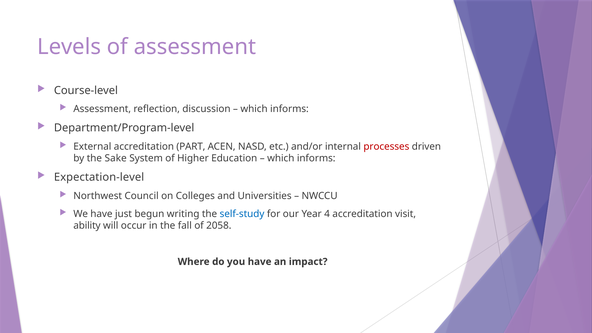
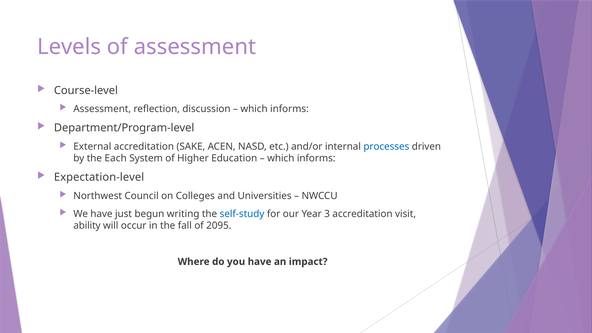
PART: PART -> SAKE
processes colour: red -> blue
Sake: Sake -> Each
4: 4 -> 3
2058: 2058 -> 2095
